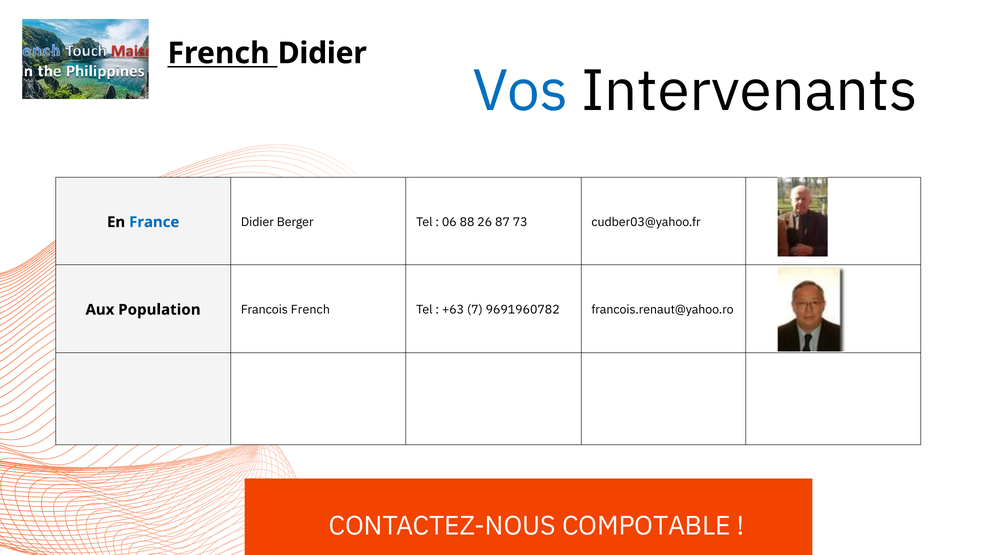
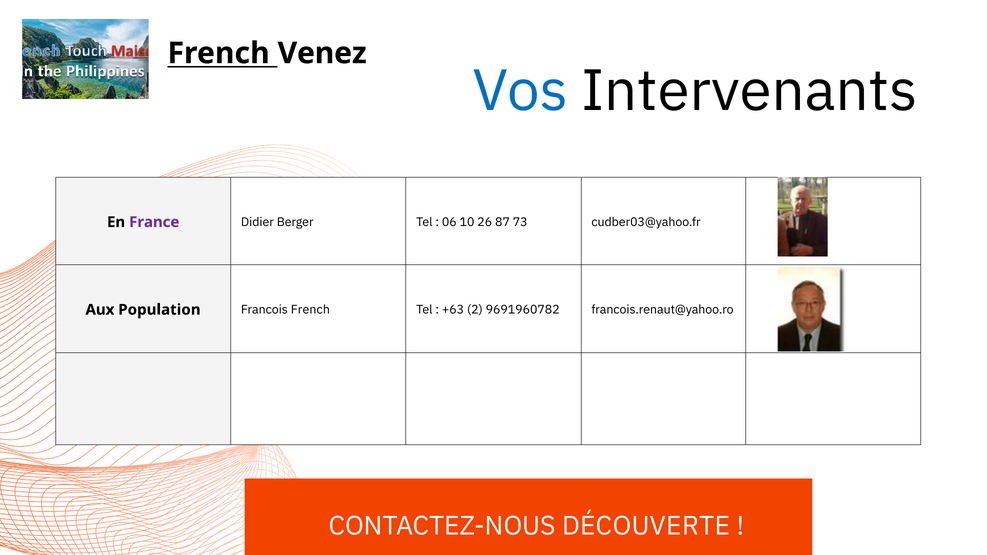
French Didier: Didier -> Venez
France colour: blue -> purple
88: 88 -> 10
7: 7 -> 2
COMPOTABLE: COMPOTABLE -> DÉCOUVERTE
